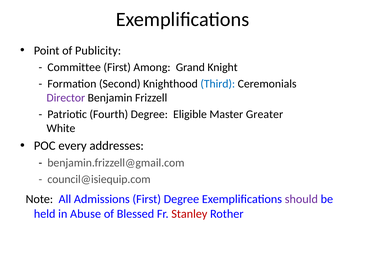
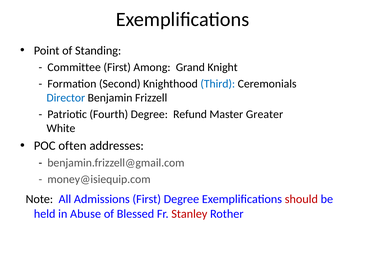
Publicity: Publicity -> Standing
Director colour: purple -> blue
Eligible: Eligible -> Refund
every: every -> often
council@isiequip.com: council@isiequip.com -> money@isiequip.com
should colour: purple -> red
